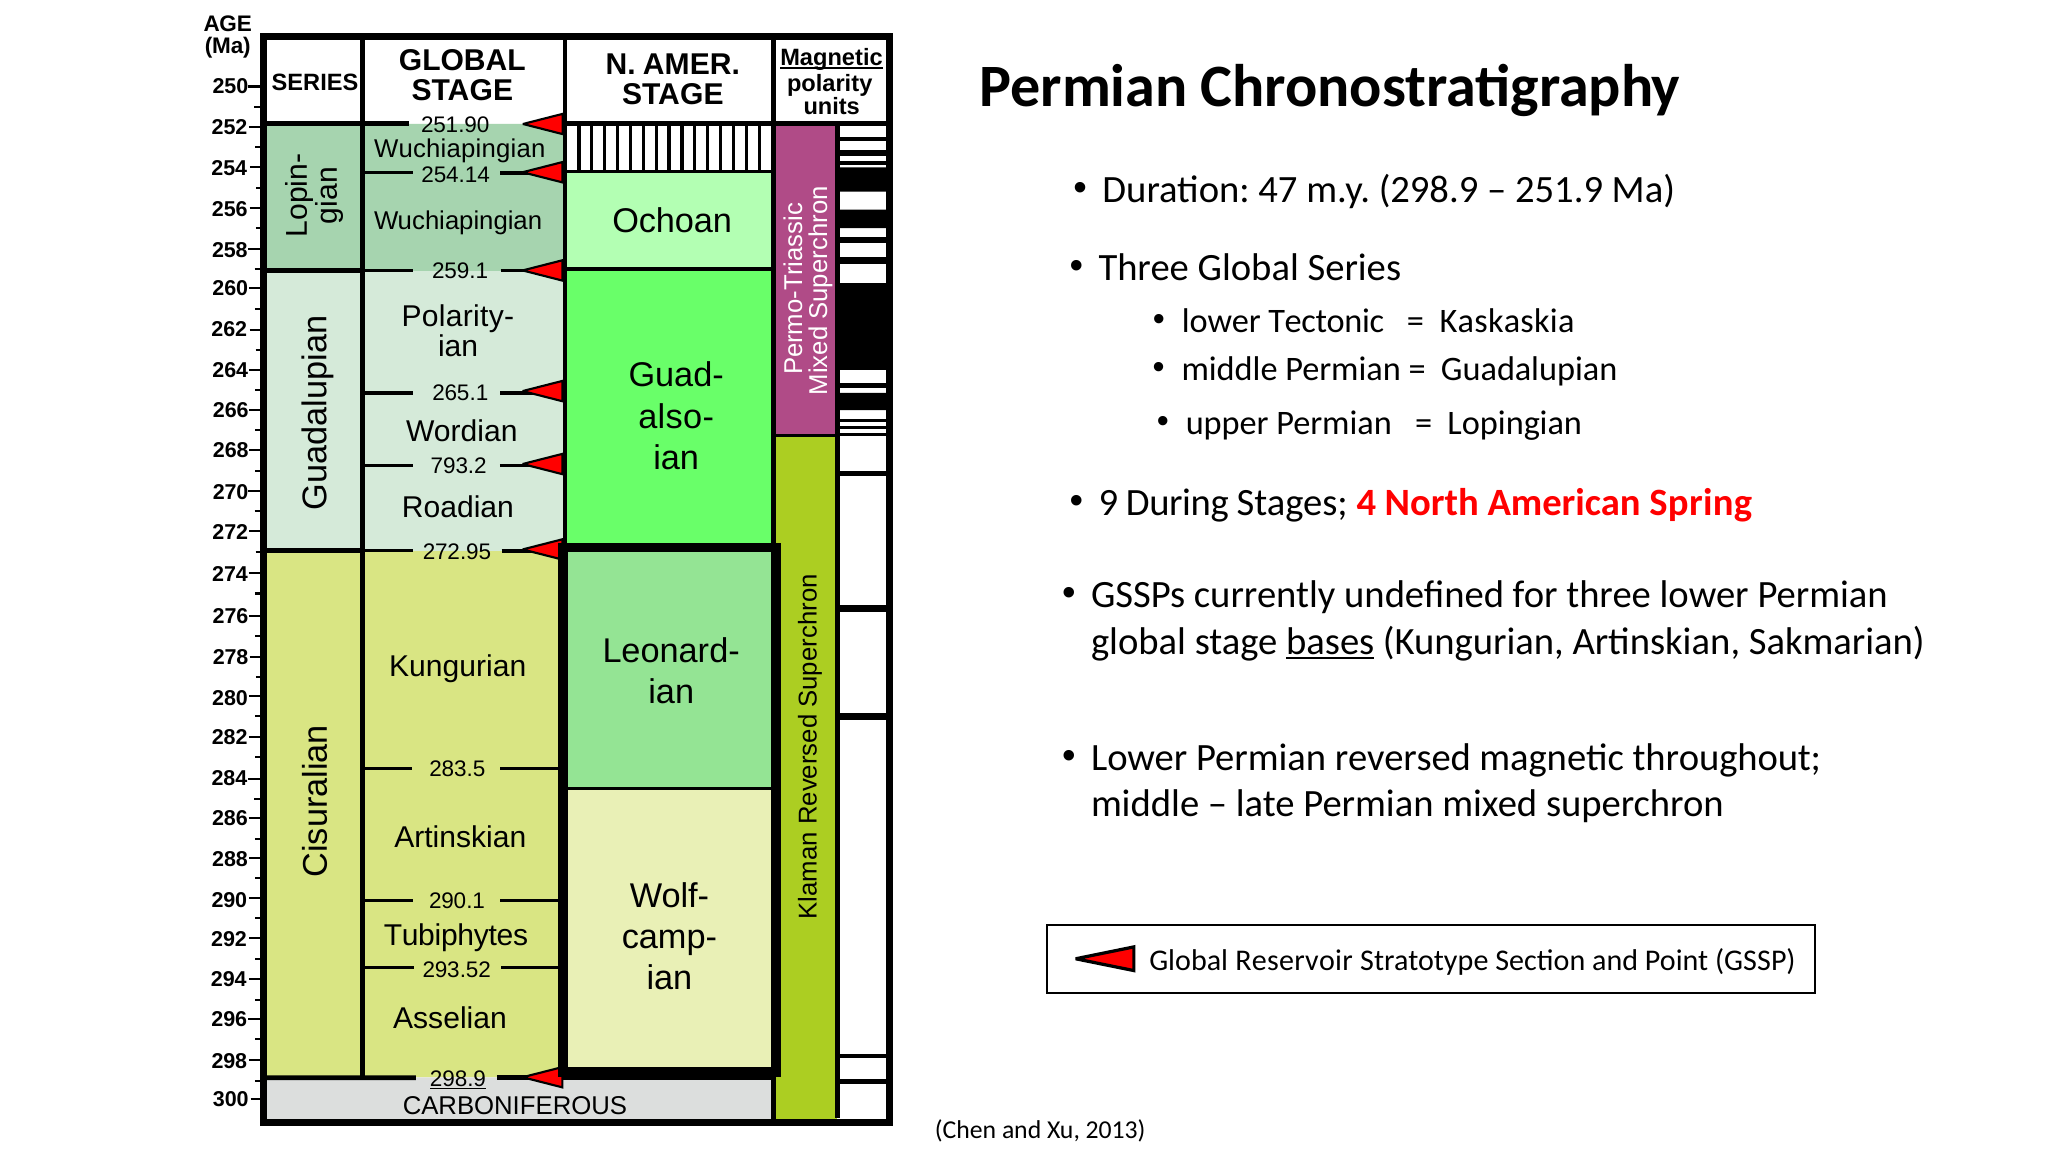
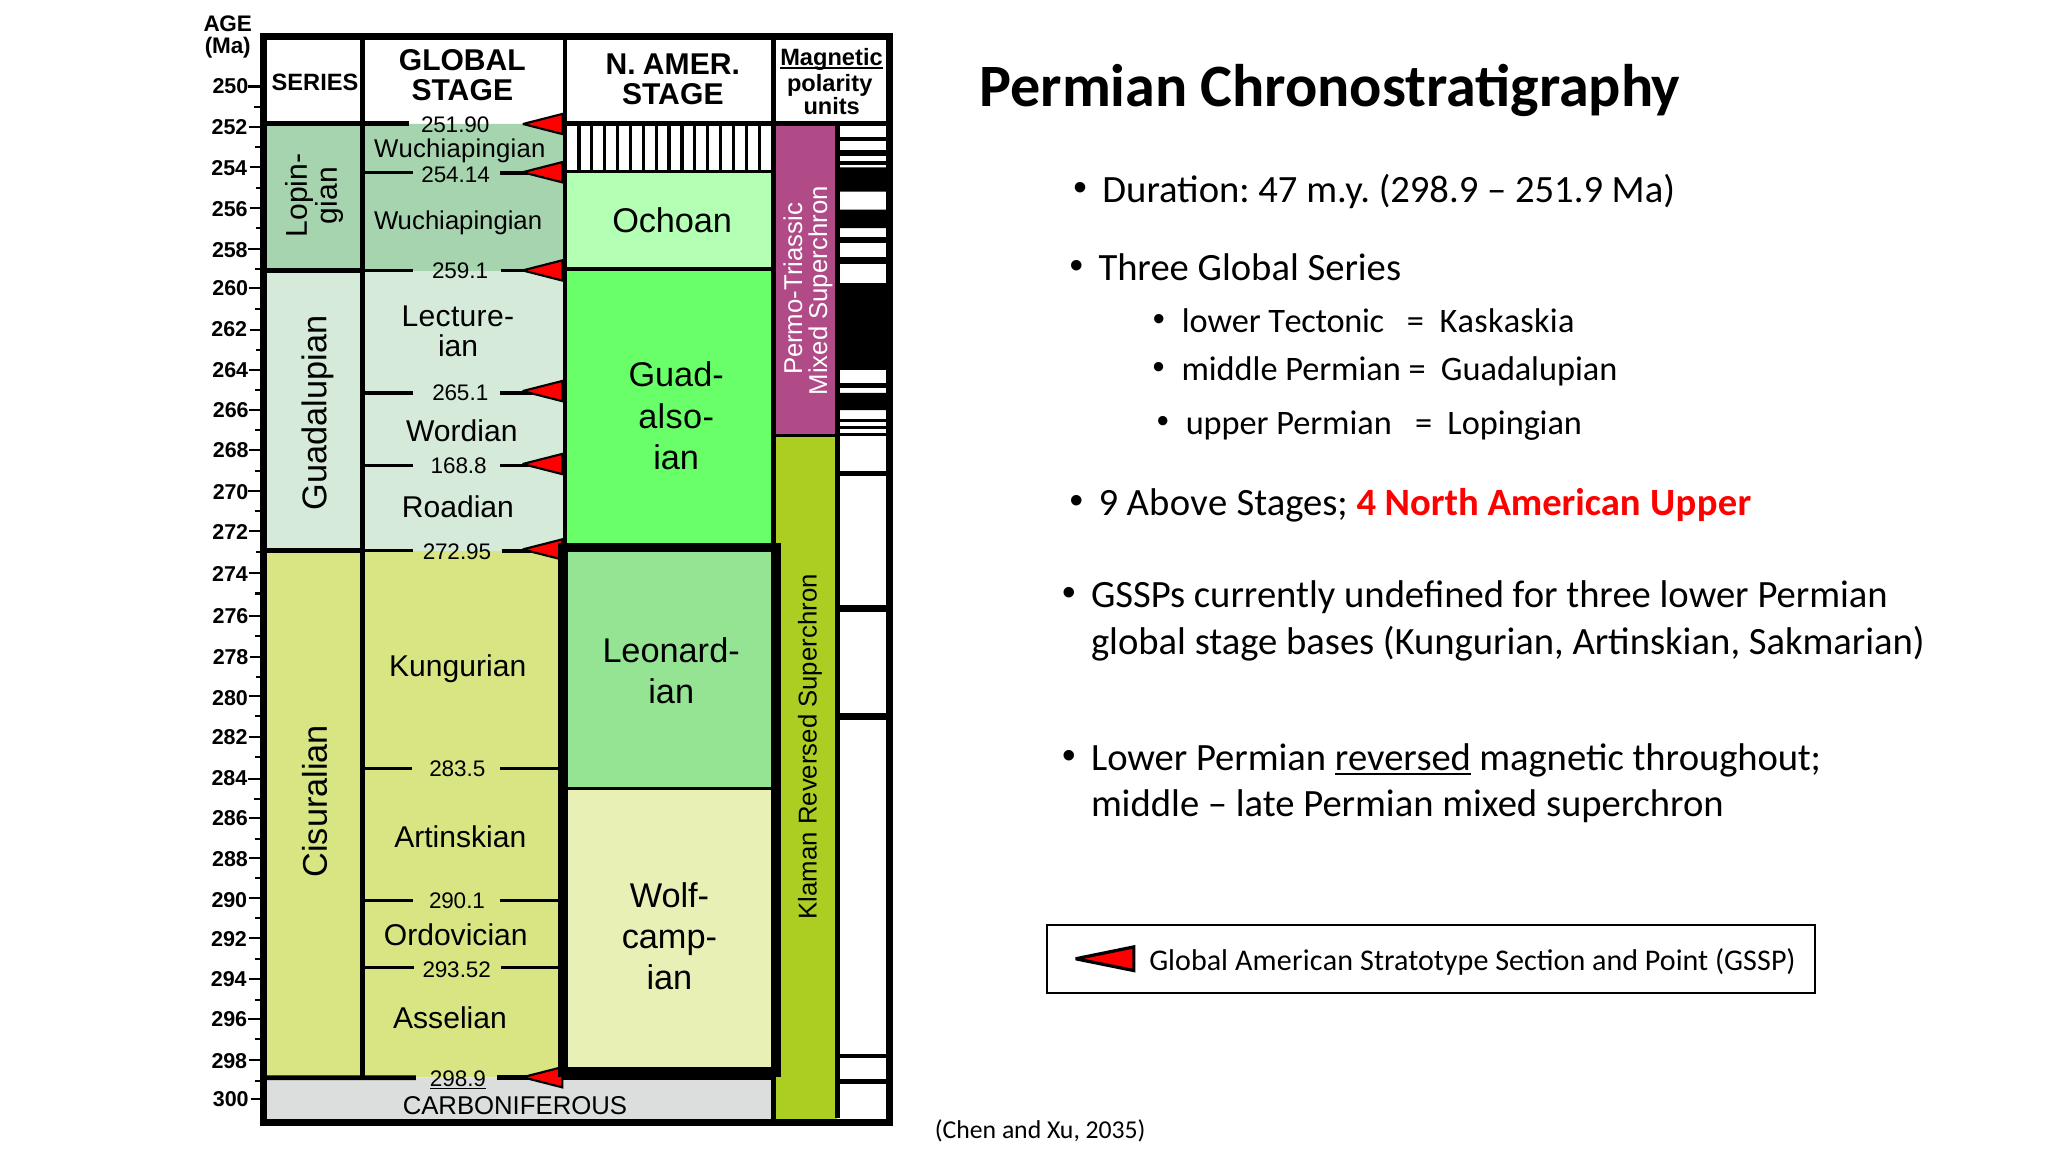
Polarity-: Polarity- -> Lecture-
793.2: 793.2 -> 168.8
During: During -> Above
American Spring: Spring -> Upper
bases underline: present -> none
reversed underline: none -> present
Tubiphytes: Tubiphytes -> Ordovician
Global Reservoir: Reservoir -> American
2013: 2013 -> 2035
